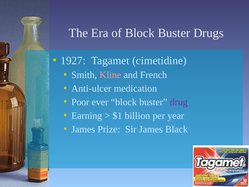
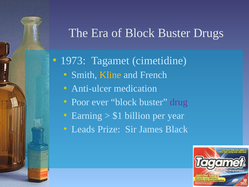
1927: 1927 -> 1973
Kline colour: pink -> yellow
James at (83, 129): James -> Leads
